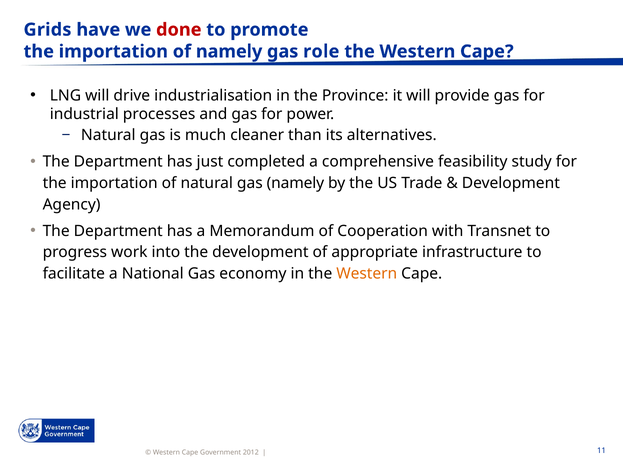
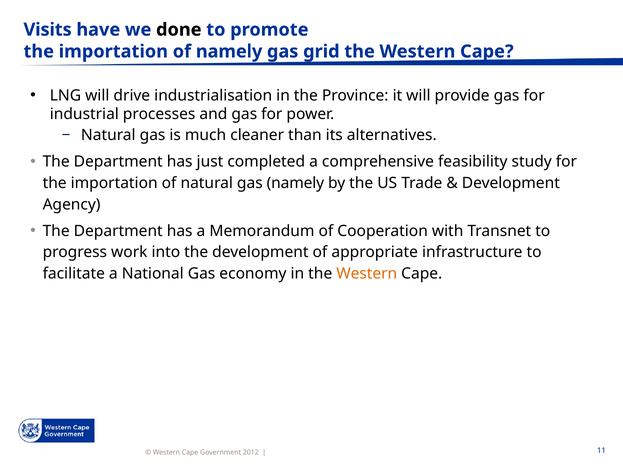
Grids: Grids -> Visits
done colour: red -> black
role: role -> grid
